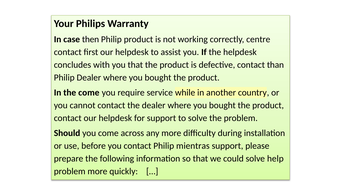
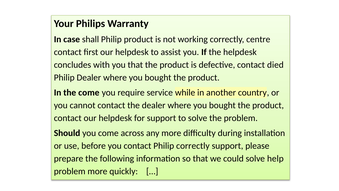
then: then -> shall
than: than -> died
Philip mientras: mientras -> correctly
